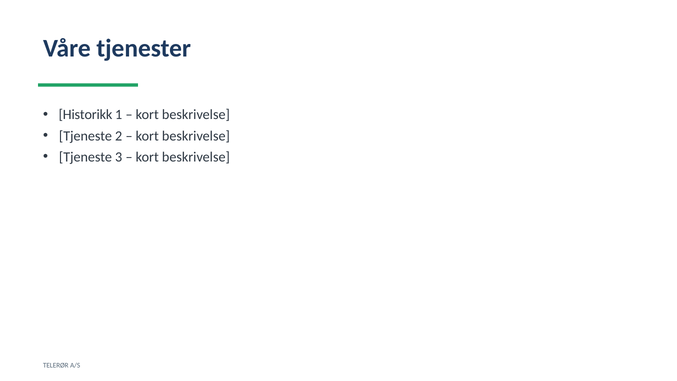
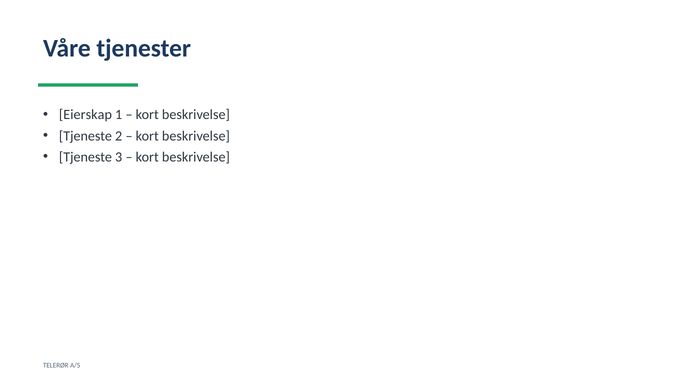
Historikk: Historikk -> Eierskap
